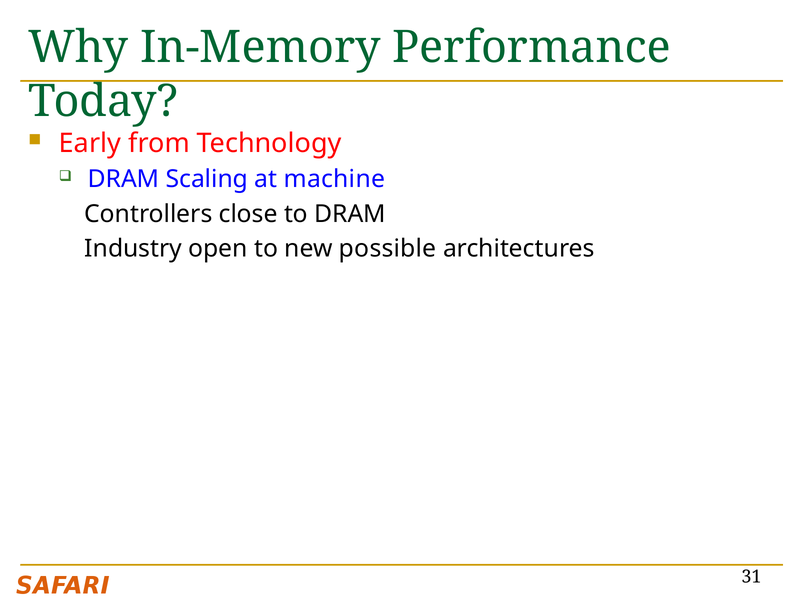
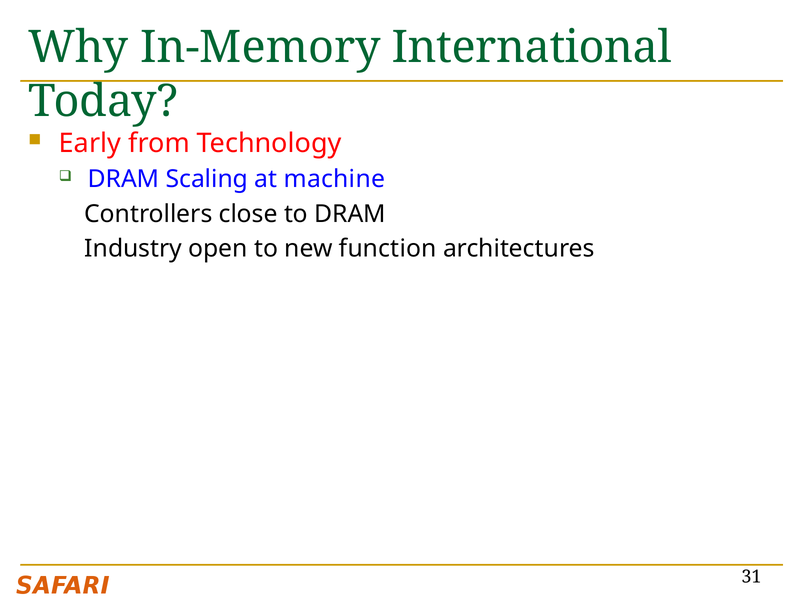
Performance: Performance -> International
possible: possible -> function
